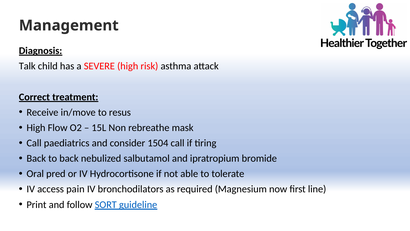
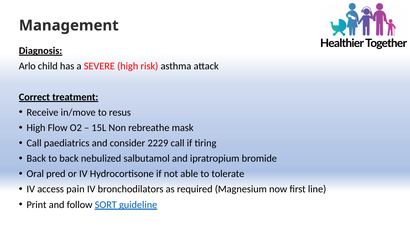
Talk: Talk -> Arlo
1504: 1504 -> 2229
